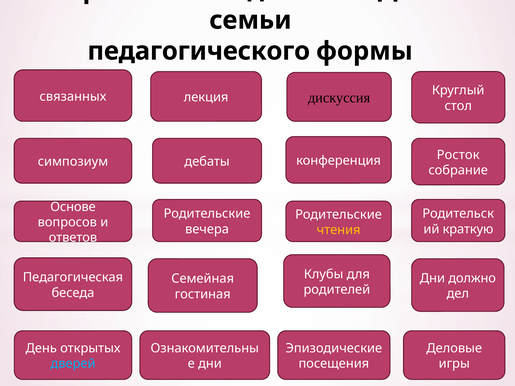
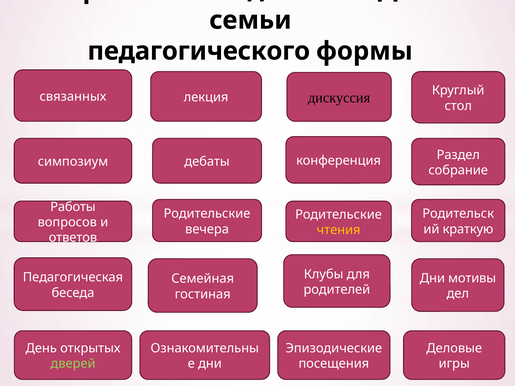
Росток: Росток -> Раздел
Основе: Основе -> Работы
должно: должно -> мотивы
дверей colour: light blue -> light green
